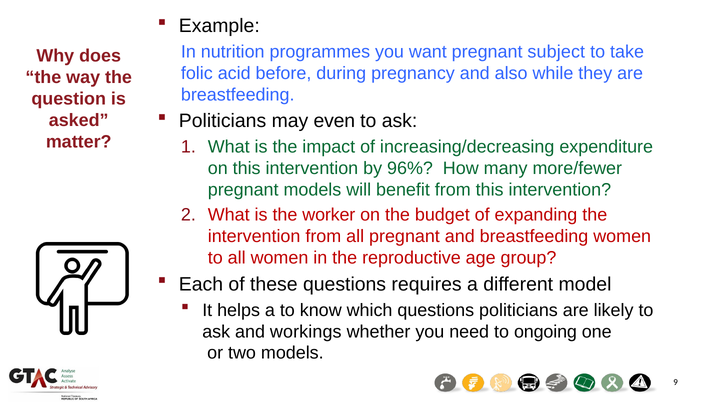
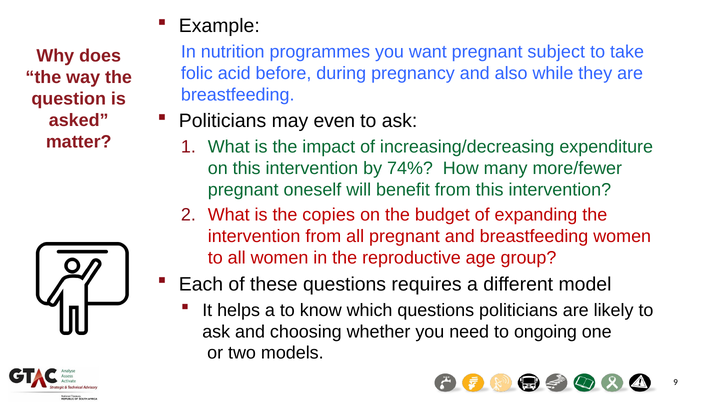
96%: 96% -> 74%
pregnant models: models -> oneself
worker: worker -> copies
workings: workings -> choosing
